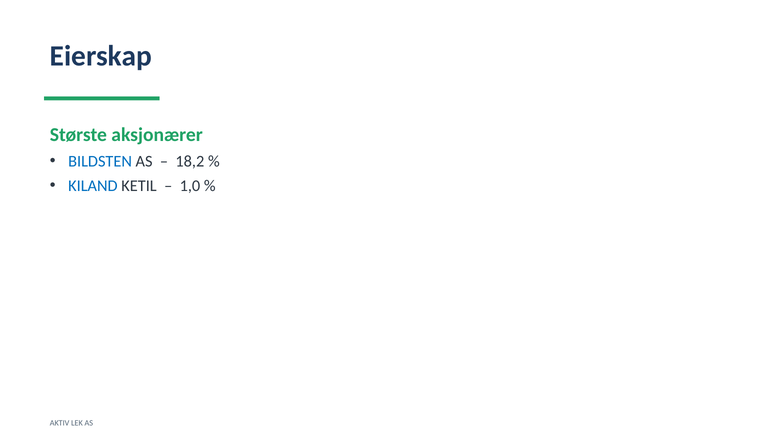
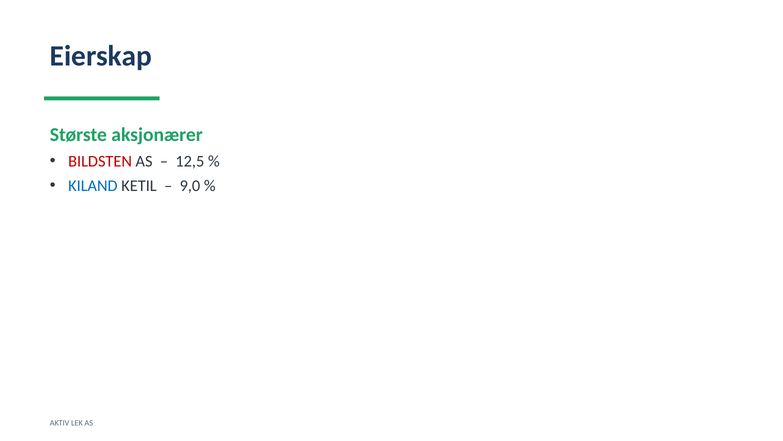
BILDSTEN colour: blue -> red
18,2: 18,2 -> 12,5
1,0: 1,0 -> 9,0
